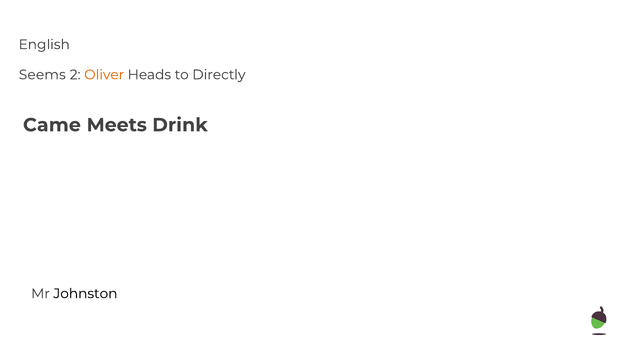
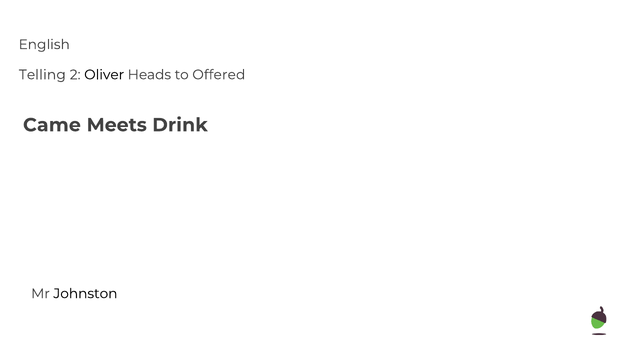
Seems: Seems -> Telling
Oliver colour: orange -> black
Directly: Directly -> Offered
